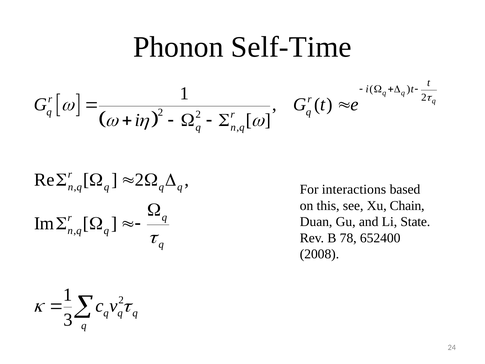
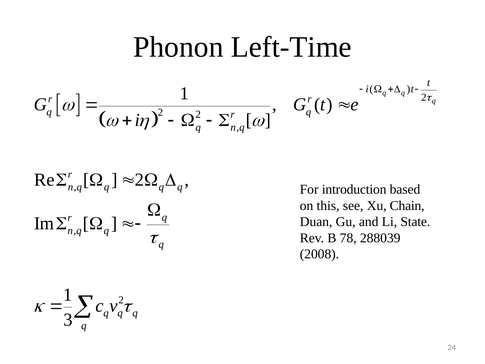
Self-Time: Self-Time -> Left-Time
interactions: interactions -> introduction
652400: 652400 -> 288039
